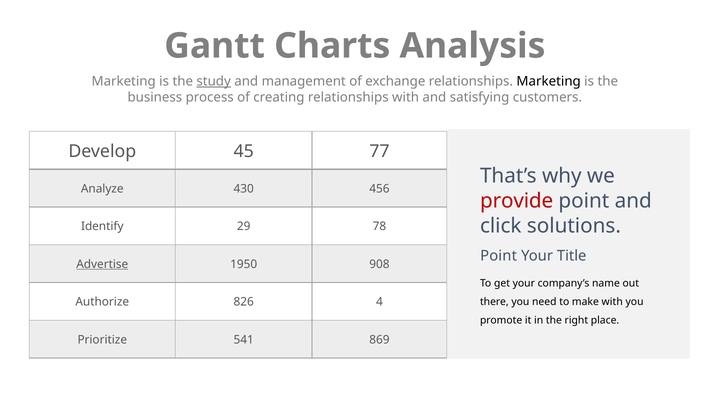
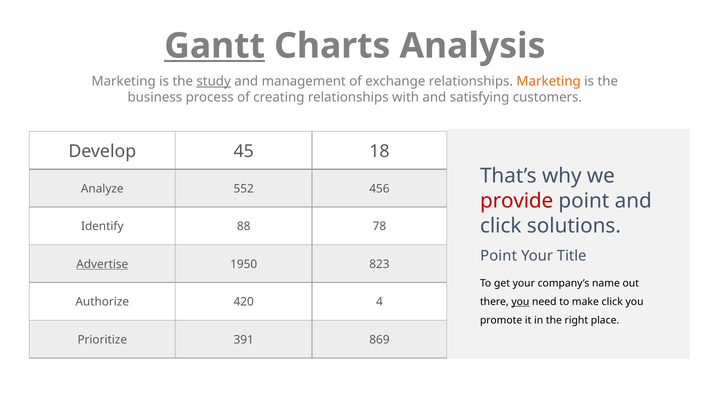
Gantt underline: none -> present
Marketing at (549, 81) colour: black -> orange
77: 77 -> 18
430: 430 -> 552
29: 29 -> 88
908: 908 -> 823
826: 826 -> 420
you at (520, 302) underline: none -> present
make with: with -> click
541: 541 -> 391
